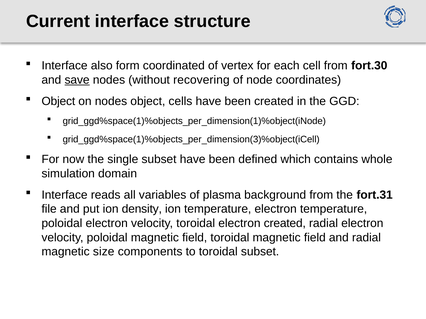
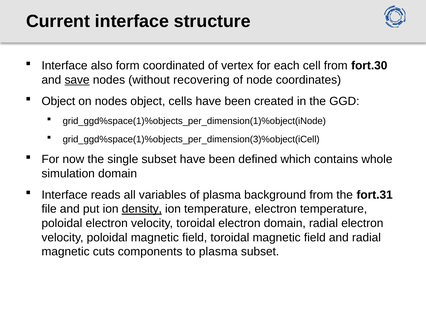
density underline: none -> present
electron created: created -> domain
size: size -> cuts
to toroidal: toroidal -> plasma
